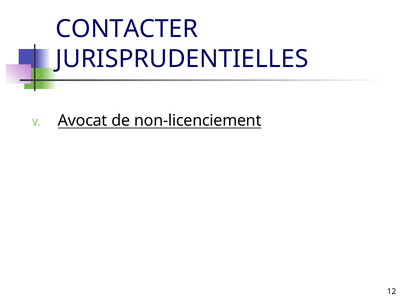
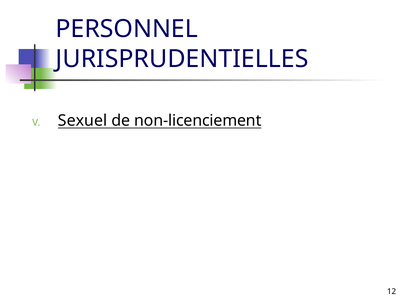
CONTACTER: CONTACTER -> PERSONNEL
Avocat: Avocat -> Sexuel
